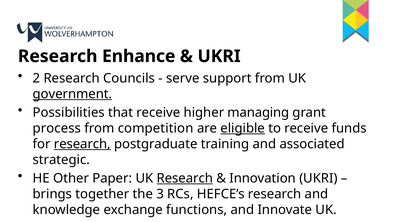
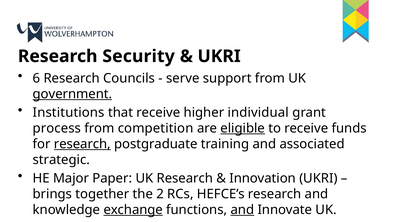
Enhance: Enhance -> Security
2: 2 -> 6
Possibilities: Possibilities -> Institutions
managing: managing -> individual
Other: Other -> Major
Research at (185, 178) underline: present -> none
3: 3 -> 2
exchange underline: none -> present
and at (242, 209) underline: none -> present
